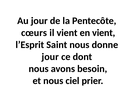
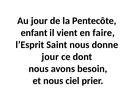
cœurs: cœurs -> enfant
en vient: vient -> faire
